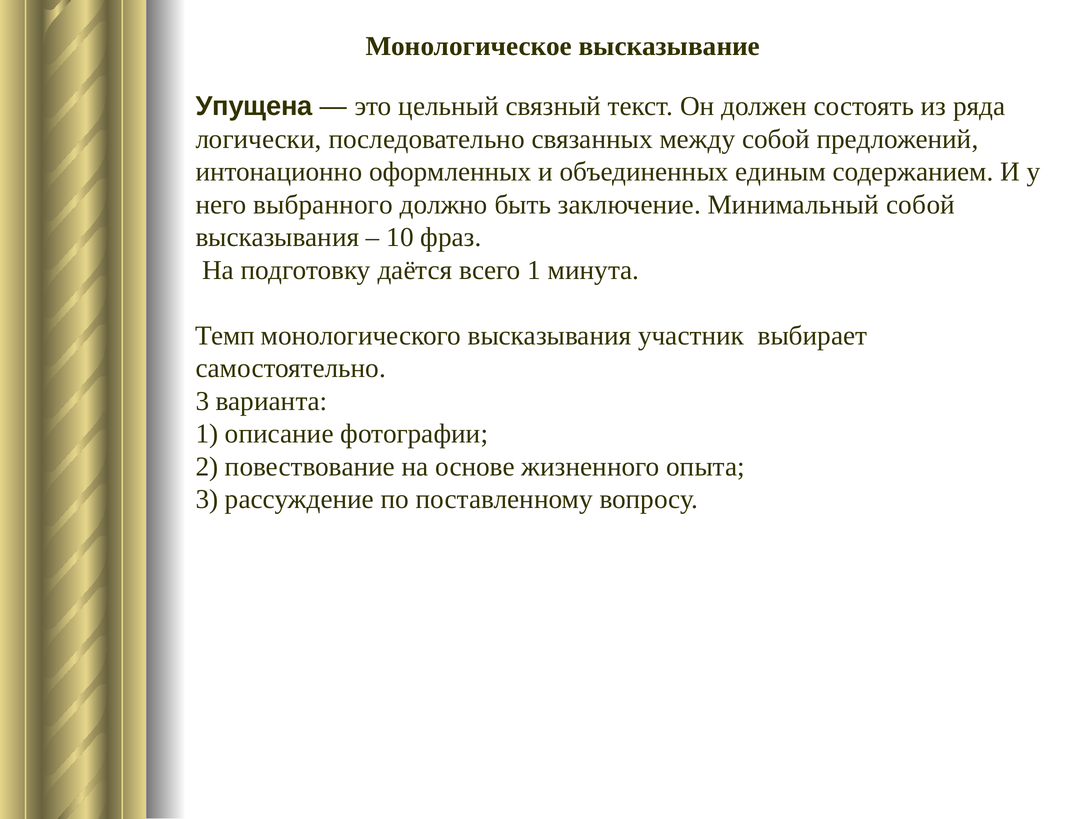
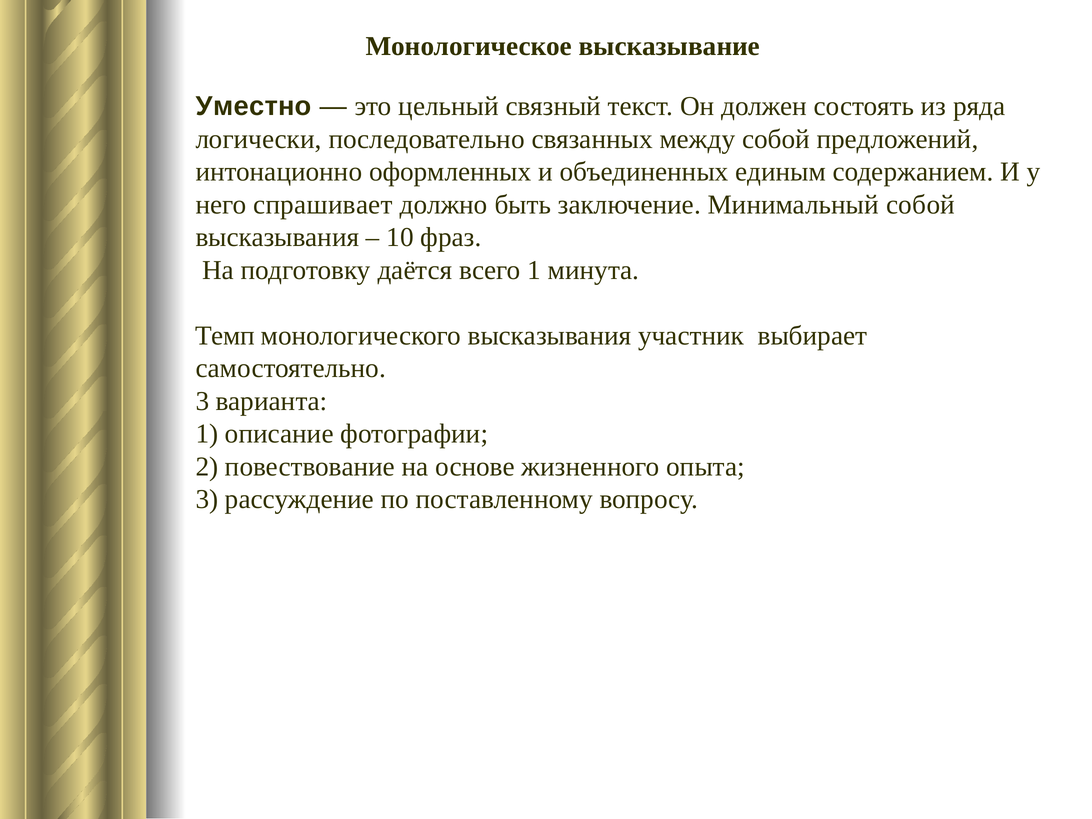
Упущена: Упущена -> Уместно
выбранного: выбранного -> спрашивает
